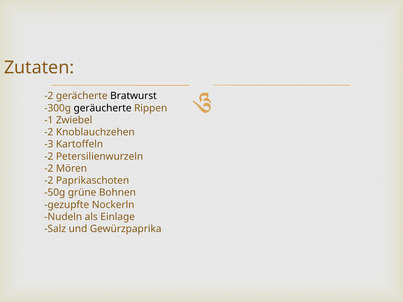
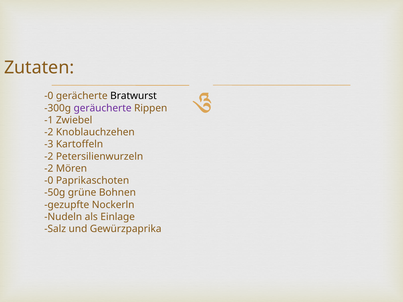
-2 at (49, 96): -2 -> -0
geräucherte colour: black -> purple
-2 at (49, 181): -2 -> -0
